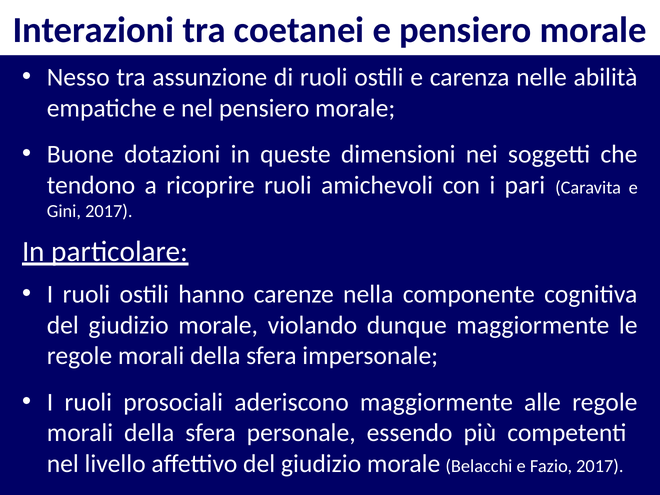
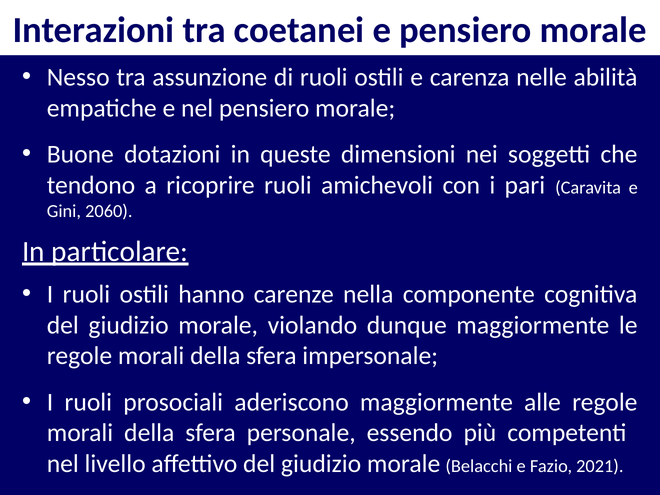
Gini 2017: 2017 -> 2060
Fazio 2017: 2017 -> 2021
